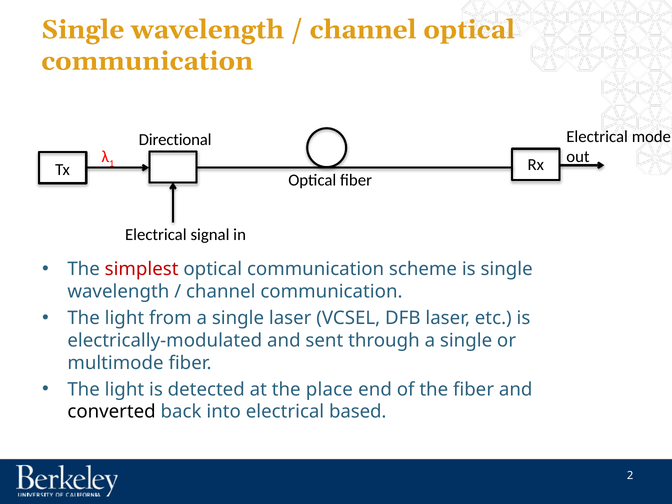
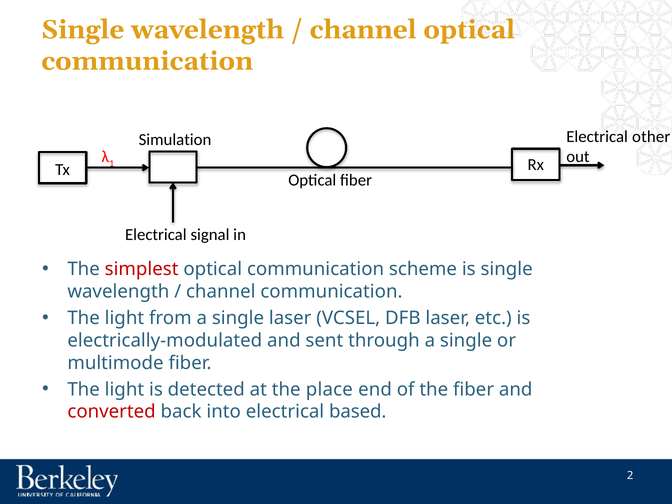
mode: mode -> other
Directional: Directional -> Simulation
converted colour: black -> red
